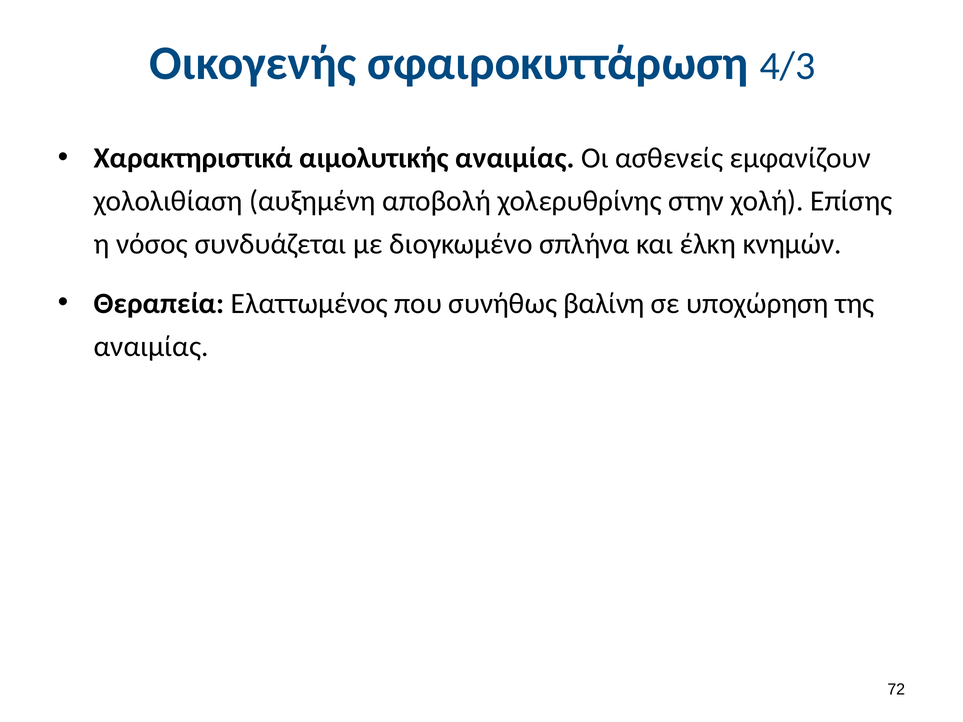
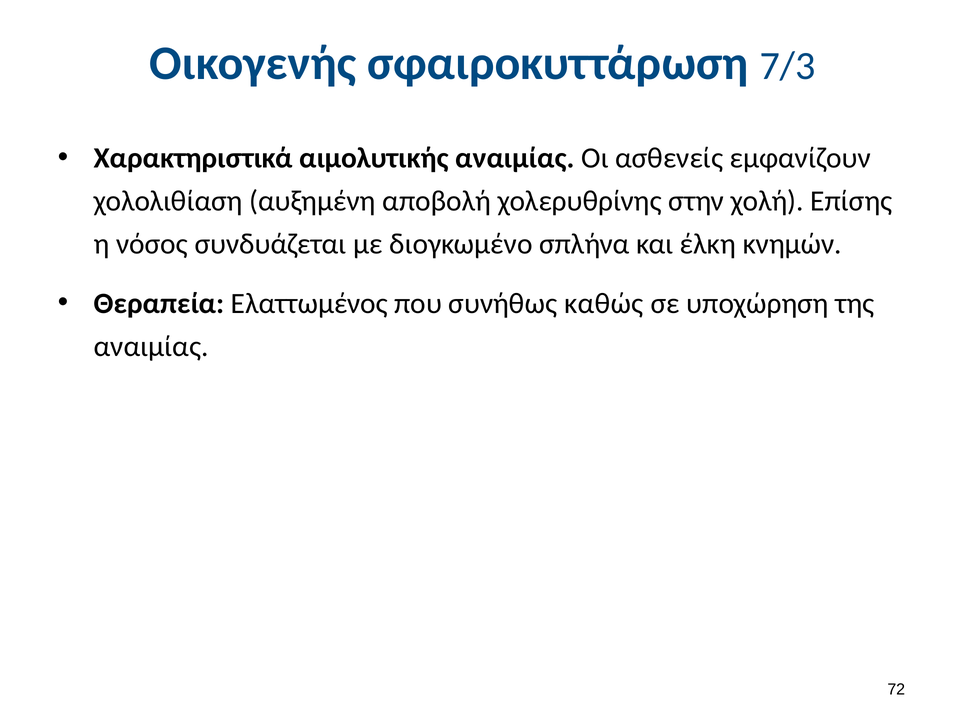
4/3: 4/3 -> 7/3
βαλίνη: βαλίνη -> καθώς
